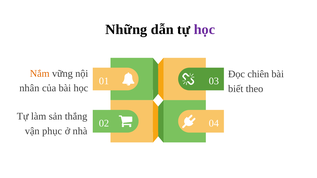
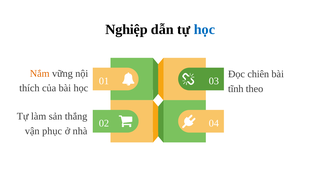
Những: Những -> Nghiệp
học at (204, 29) colour: purple -> blue
nhân: nhân -> thích
biết: biết -> tĩnh
